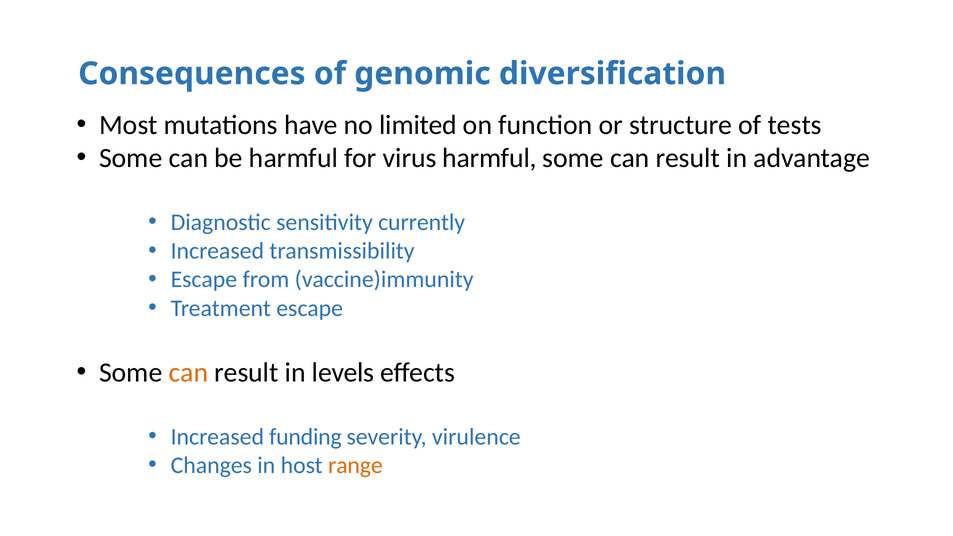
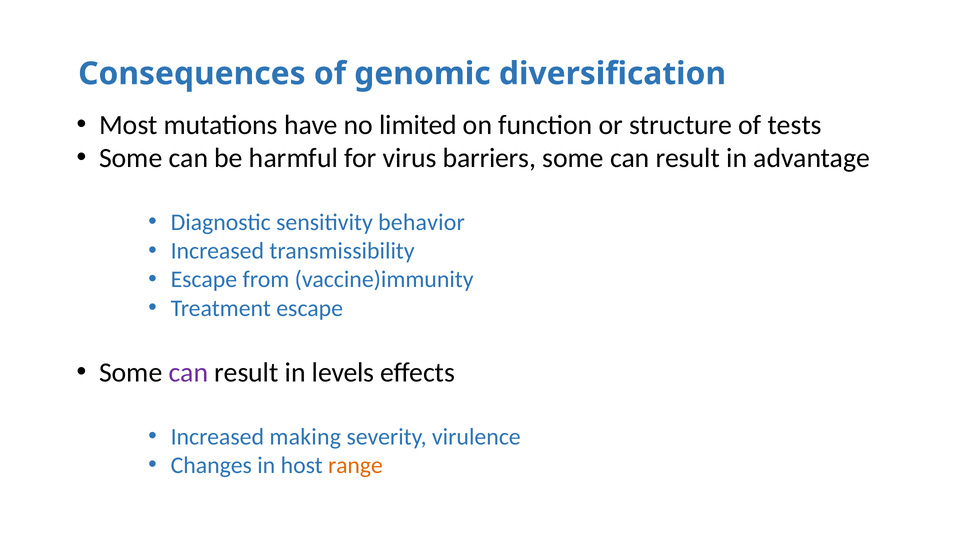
virus harmful: harmful -> barriers
currently: currently -> behavior
can at (188, 373) colour: orange -> purple
funding: funding -> making
